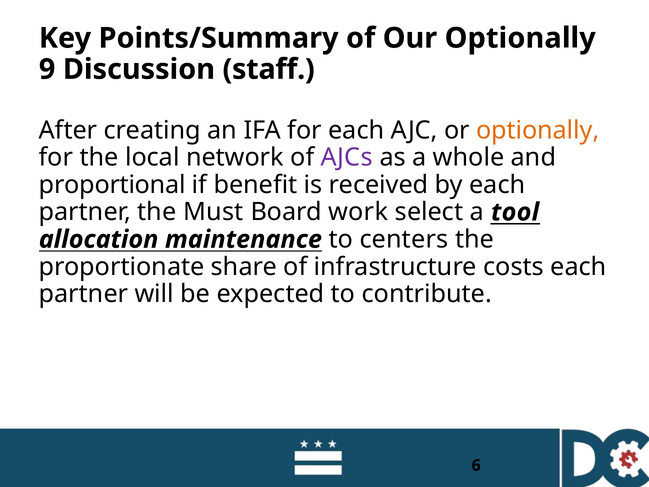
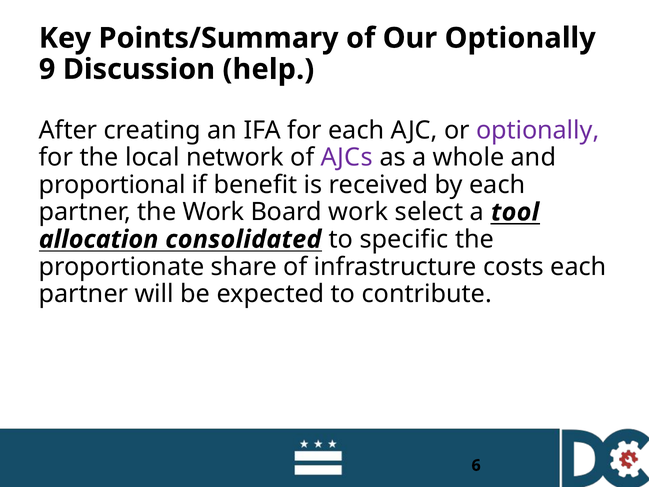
staff: staff -> help
optionally at (538, 130) colour: orange -> purple
the Must: Must -> Work
maintenance: maintenance -> consolidated
centers: centers -> specific
